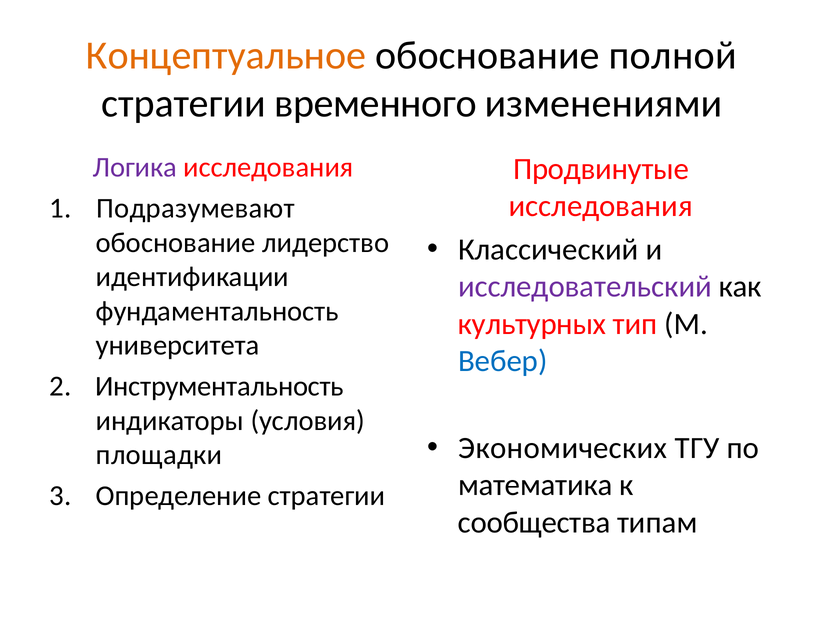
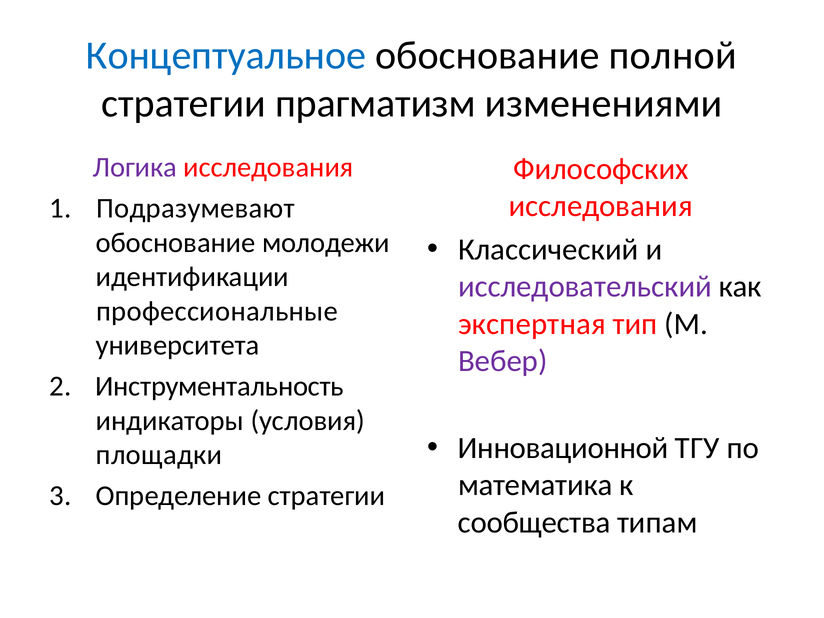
Концептуальное colour: orange -> blue
временного: временного -> прагматизм
Продвинутые: Продвинутые -> Философских
лидерство: лидерство -> молодежи
фундаментальность: фундаментальность -> профессиональные
культурных: культурных -> экспертная
Вебер colour: blue -> purple
Экономических: Экономических -> Инновационной
